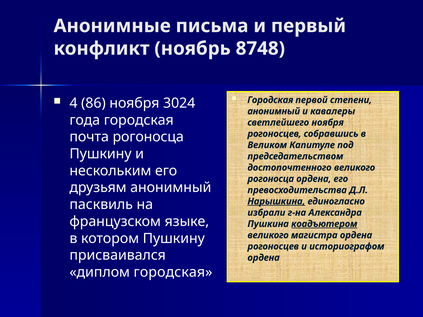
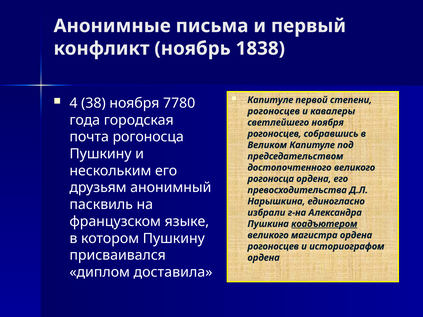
8748: 8748 -> 1838
Городская at (270, 100): Городская -> Капитуле
86: 86 -> 38
3024: 3024 -> 7780
анонимный at (274, 111): анонимный -> рогоносцев
Нарышкина underline: present -> none
диплом городская: городская -> доставила
